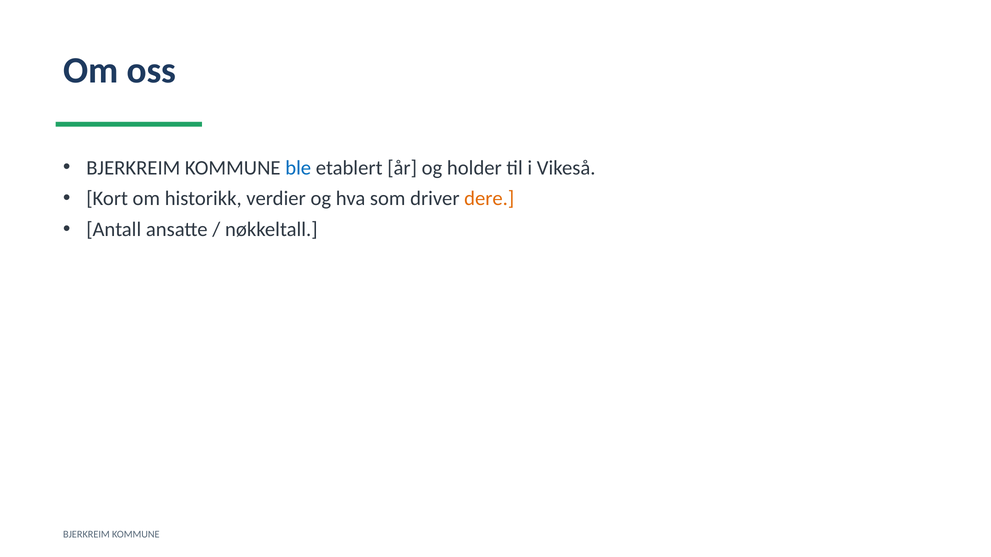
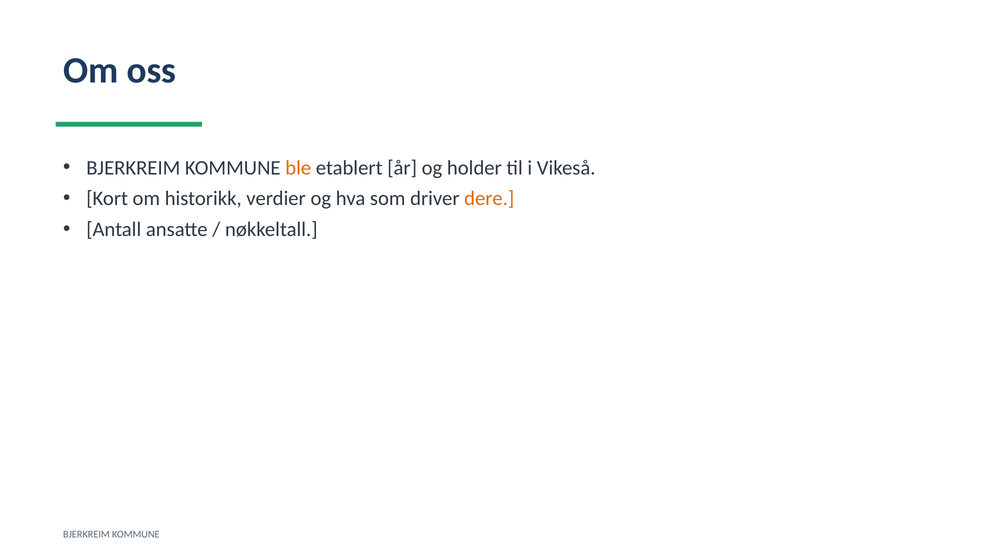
ble colour: blue -> orange
